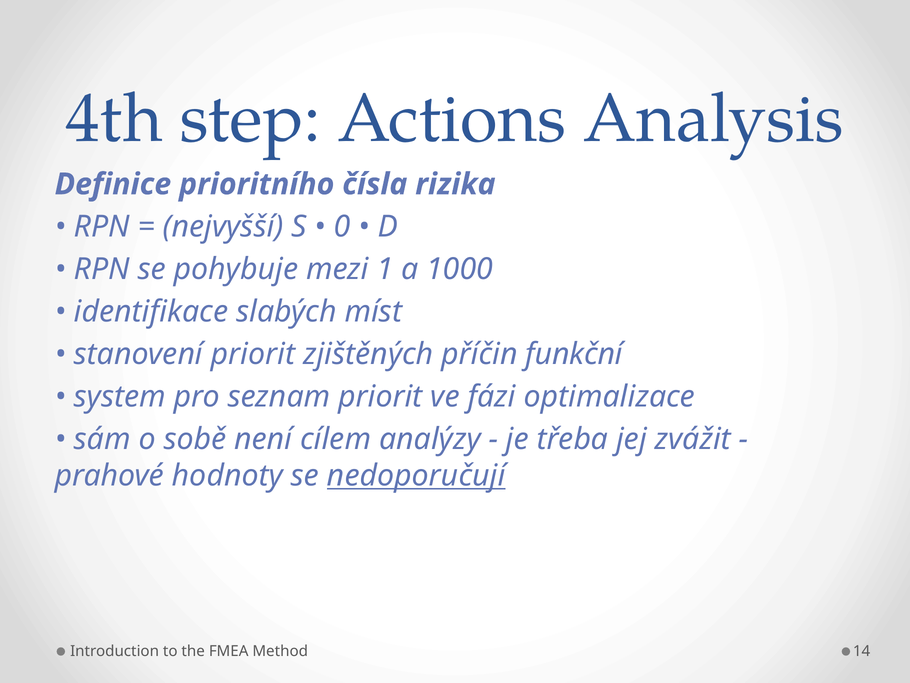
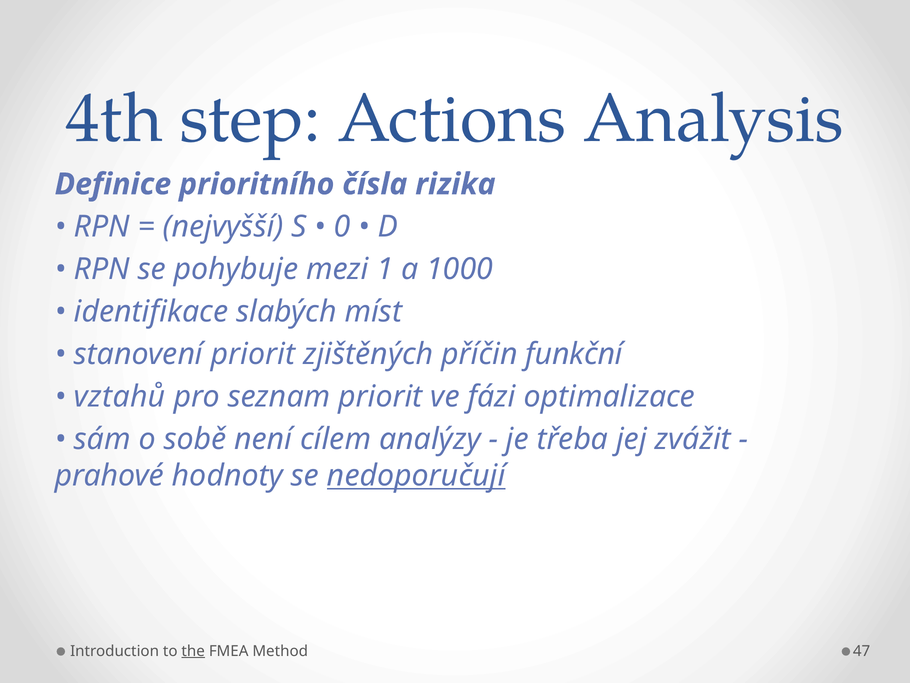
system: system -> vztahů
the underline: none -> present
14: 14 -> 47
